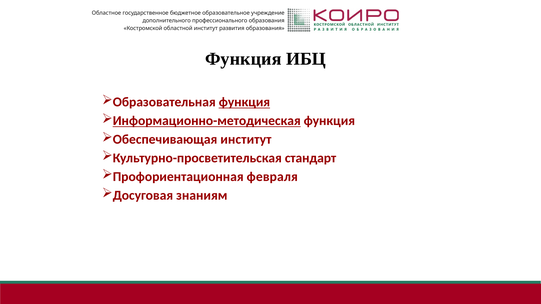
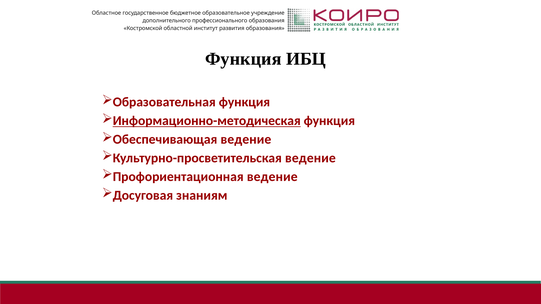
функция at (244, 102) underline: present -> none
Обеспечивающая институт: институт -> ведение
Культурно-просветительская стандарт: стандарт -> ведение
Профориентационная февраля: февраля -> ведение
